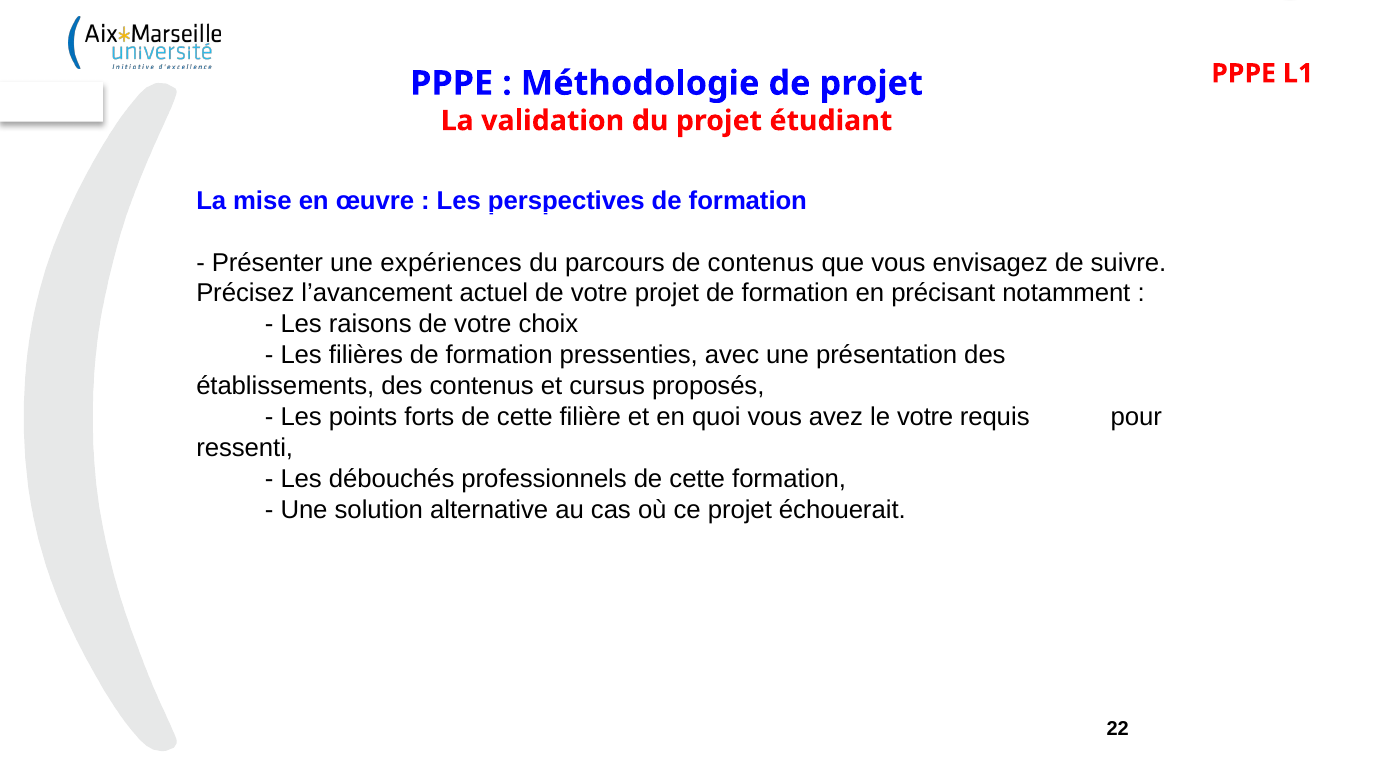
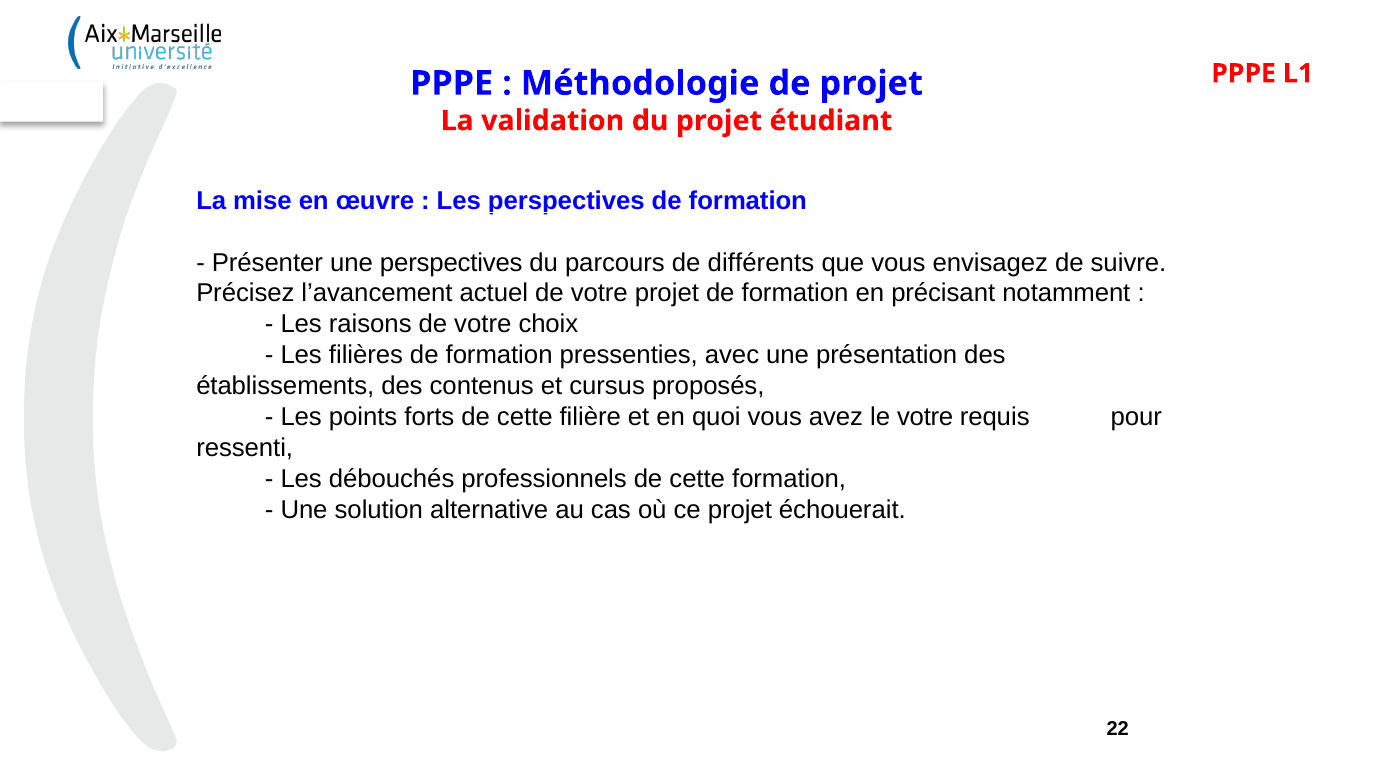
une expériences: expériences -> perspectives
de contenus: contenus -> différents
